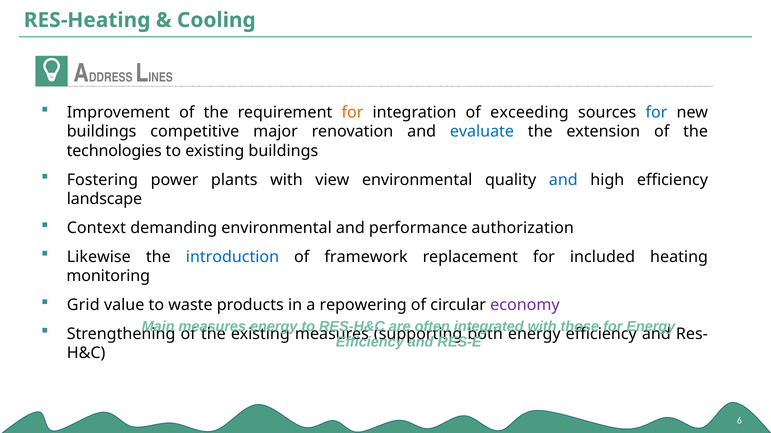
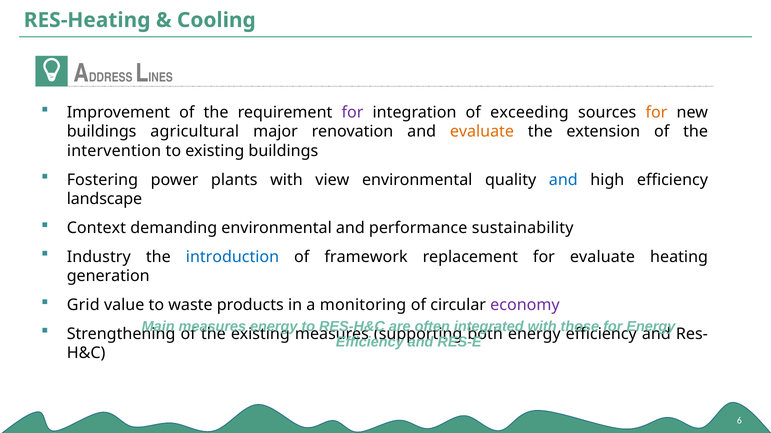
for at (352, 113) colour: orange -> purple
for at (656, 113) colour: blue -> orange
competitive: competitive -> agricultural
evaluate at (482, 132) colour: blue -> orange
technologies: technologies -> intervention
authorization: authorization -> sustainability
Likewise: Likewise -> Industry
for included: included -> evaluate
monitoring: monitoring -> generation
repowering: repowering -> monitoring
